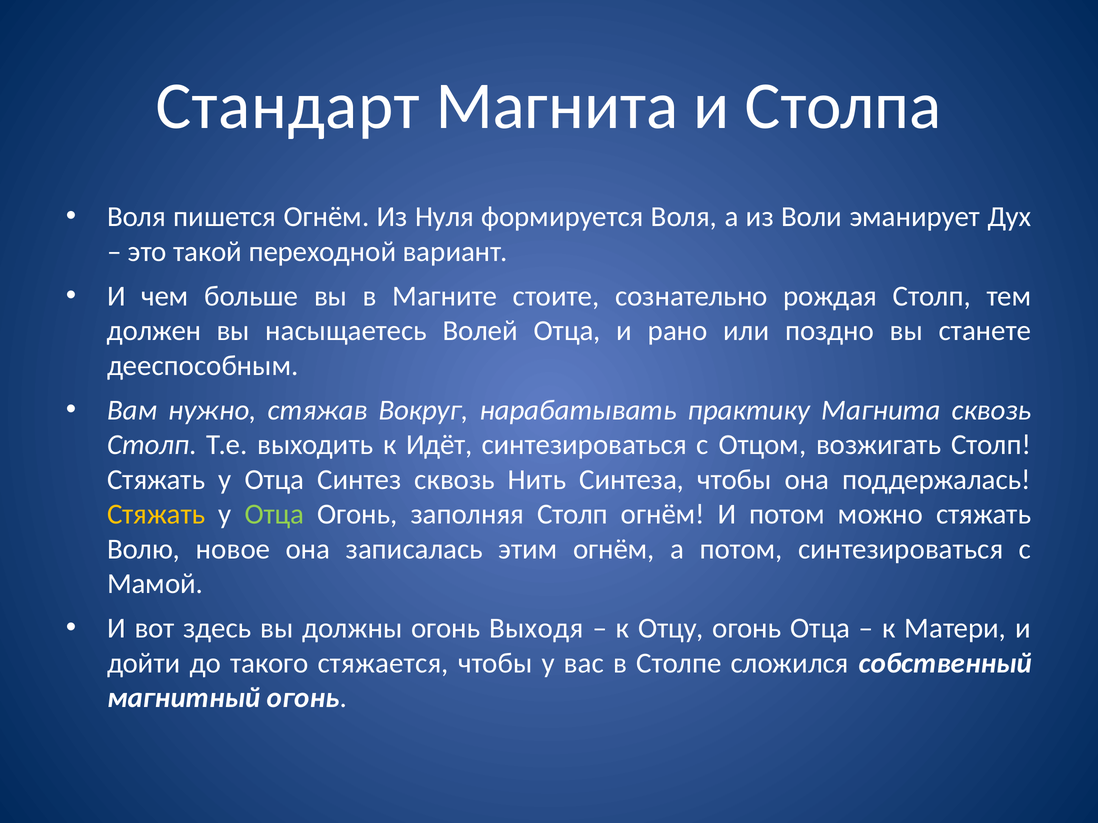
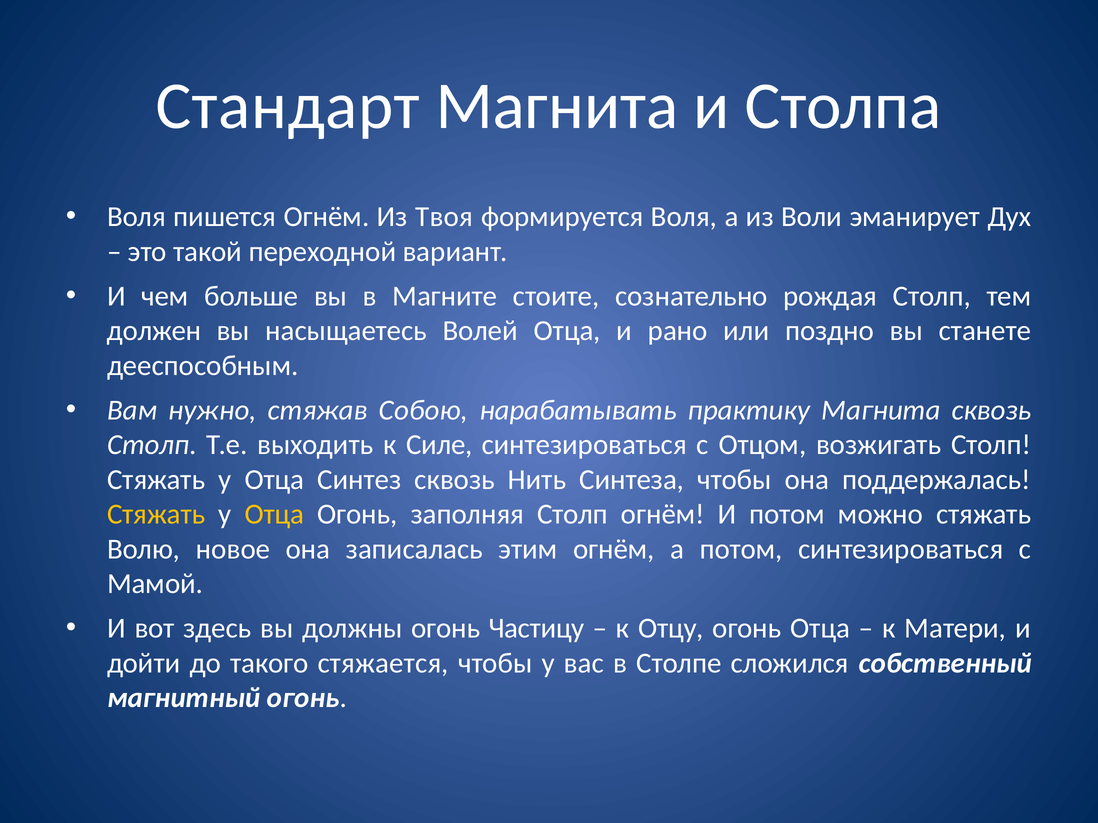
Нуля: Нуля -> Твоя
Вокруг: Вокруг -> Собою
Идёт: Идёт -> Силе
Отца at (274, 515) colour: light green -> yellow
Выходя: Выходя -> Частицу
